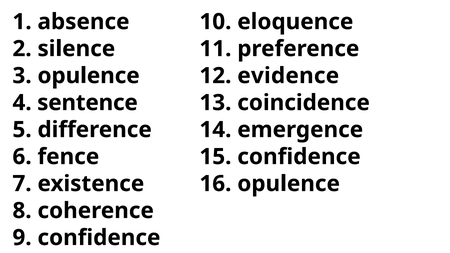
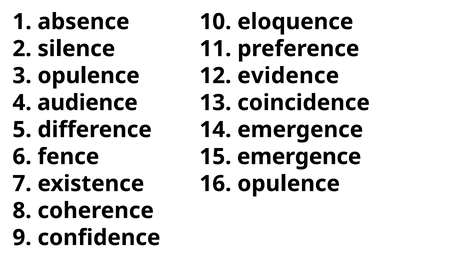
sentence: sentence -> audience
15 confidence: confidence -> emergence
